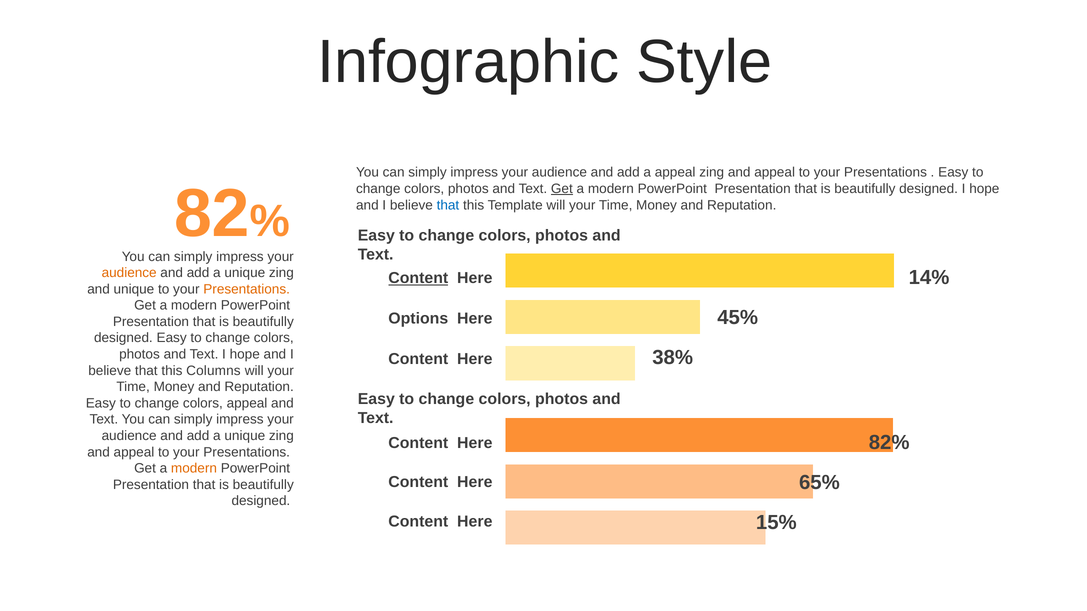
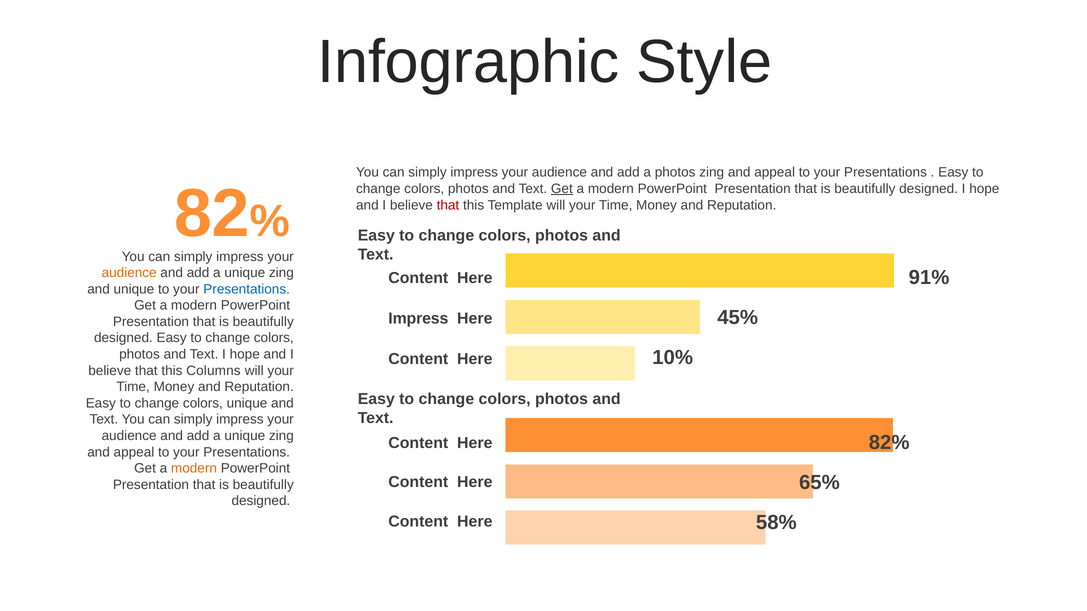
a appeal: appeal -> photos
that at (448, 205) colour: blue -> red
14%: 14% -> 91%
Content at (418, 278) underline: present -> none
Presentations at (247, 289) colour: orange -> blue
Options at (418, 319): Options -> Impress
38%: 38% -> 10%
colors appeal: appeal -> unique
15%: 15% -> 58%
